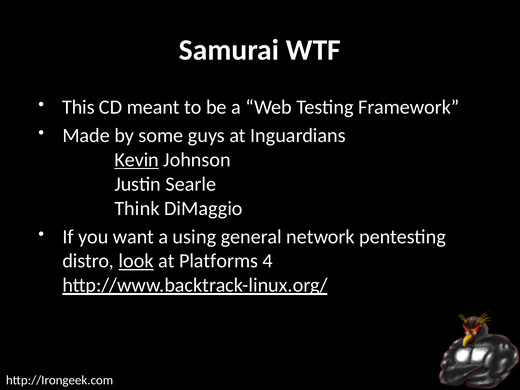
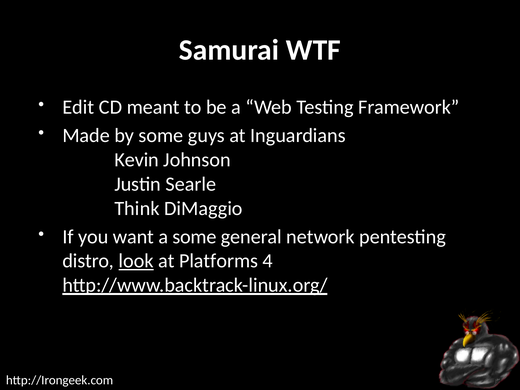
This: This -> Edit
Kevin underline: present -> none
a using: using -> some
